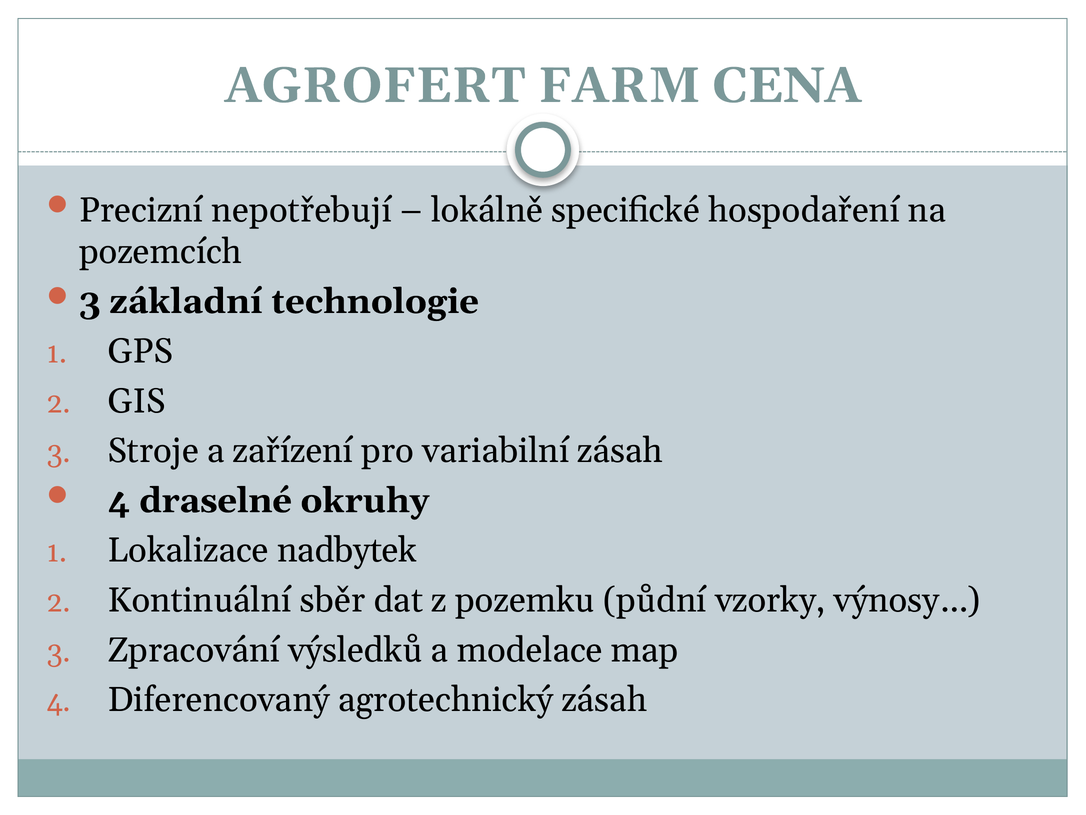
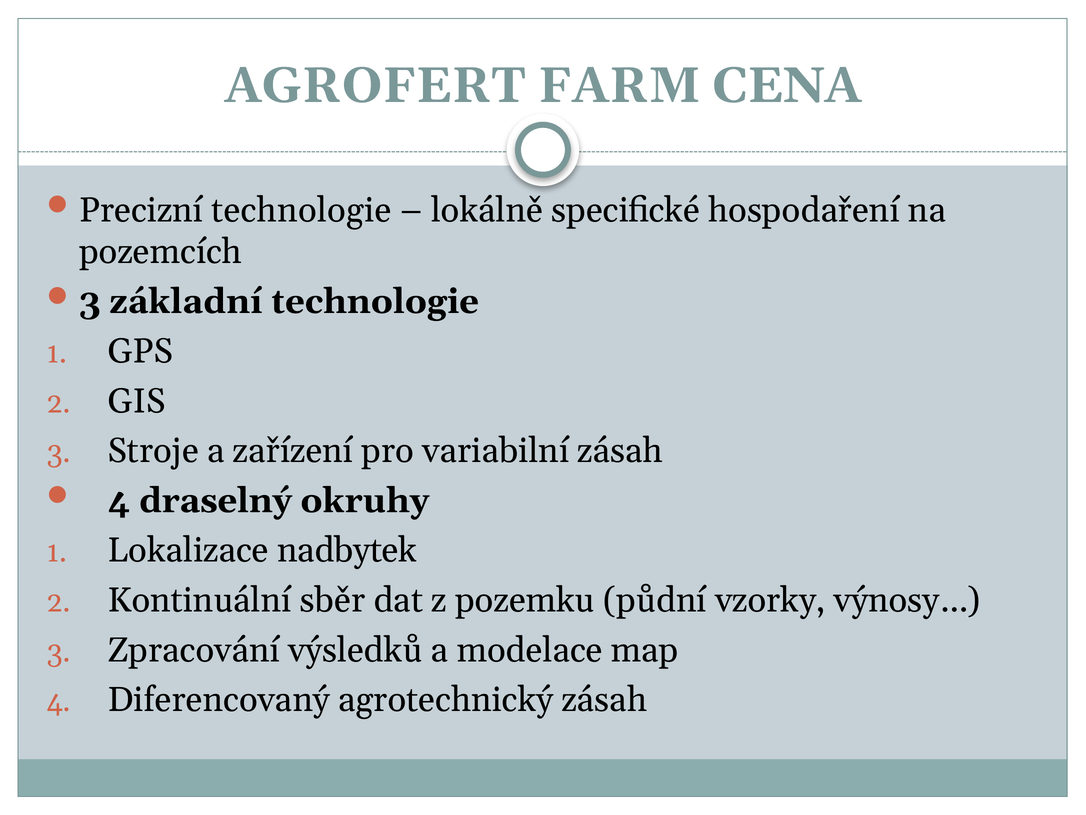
Precizní nepotřebují: nepotřebují -> technologie
draselné: draselné -> draselný
